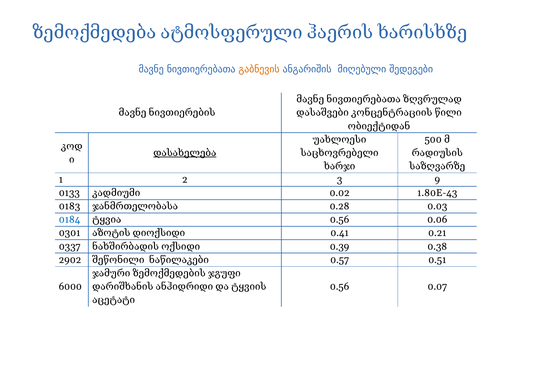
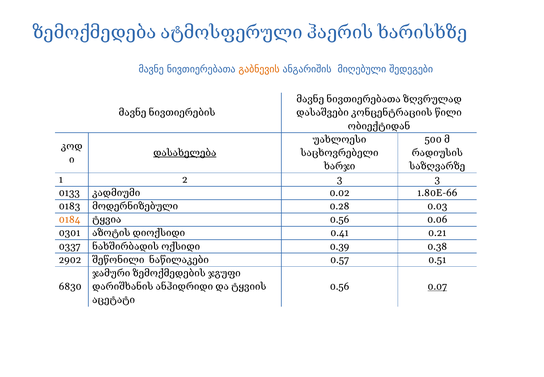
3 9: 9 -> 3
1.80E-43: 1.80E-43 -> 1.80E-66
ჯანმრთელობასა: ჯანმრთელობასა -> მოდერნიზებული
0184 colour: blue -> orange
6000: 6000 -> 6830
0.07 underline: none -> present
